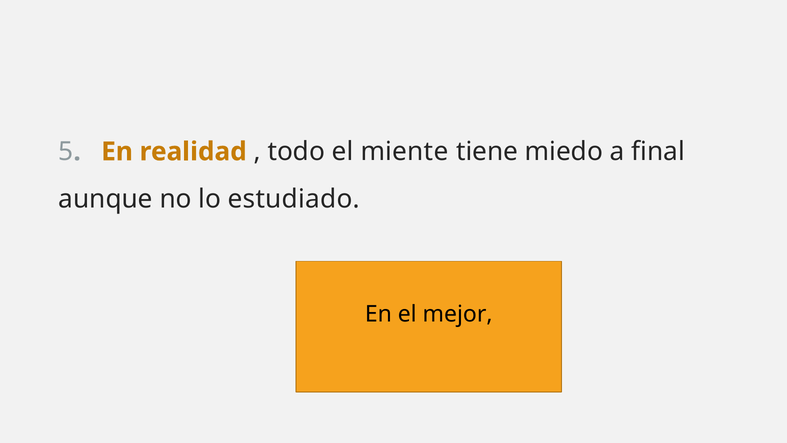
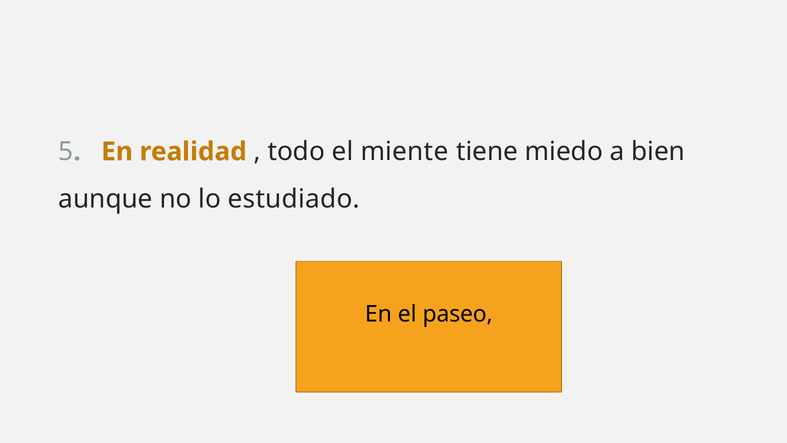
final: final -> bien
mejor: mejor -> paseo
